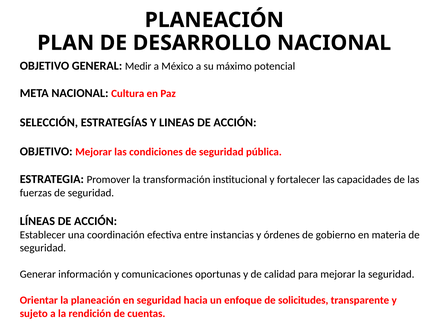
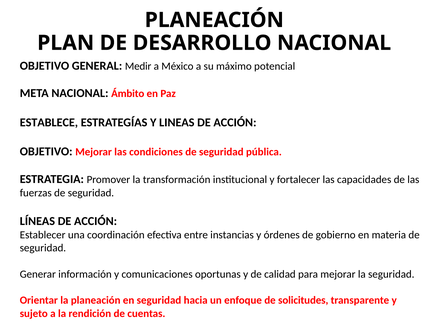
Cultura: Cultura -> Ámbito
SELECCIÓN: SELECCIÓN -> ESTABLECE
